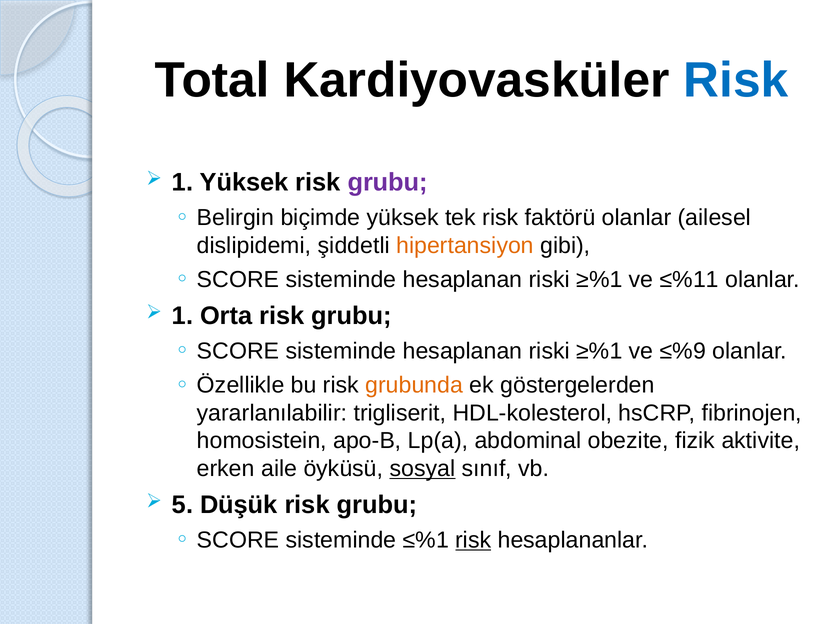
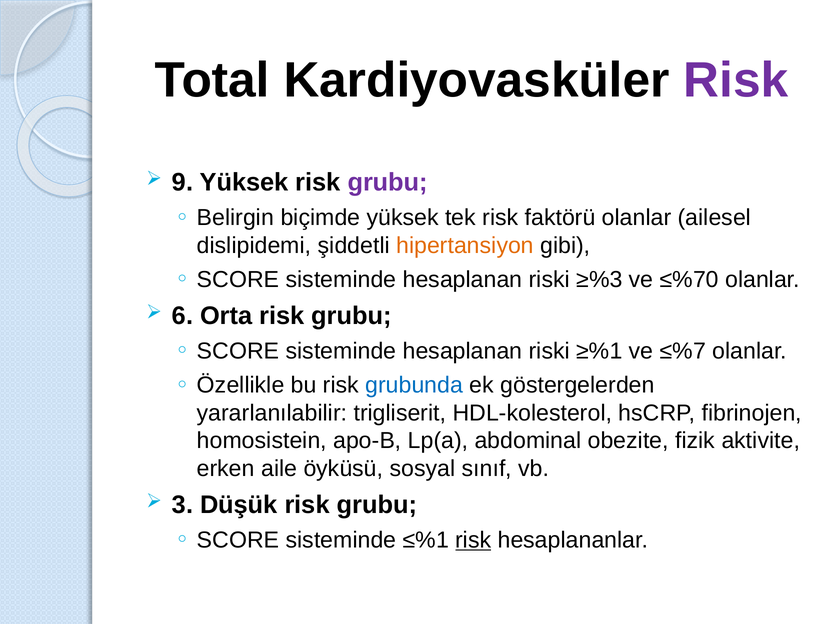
Risk at (736, 80) colour: blue -> purple
1 at (183, 182): 1 -> 9
≥%1 at (599, 280): ≥%1 -> ≥%3
≤%11: ≤%11 -> ≤%70
1 at (183, 316): 1 -> 6
≤%9: ≤%9 -> ≤%7
grubunda colour: orange -> blue
sosyal underline: present -> none
5: 5 -> 3
